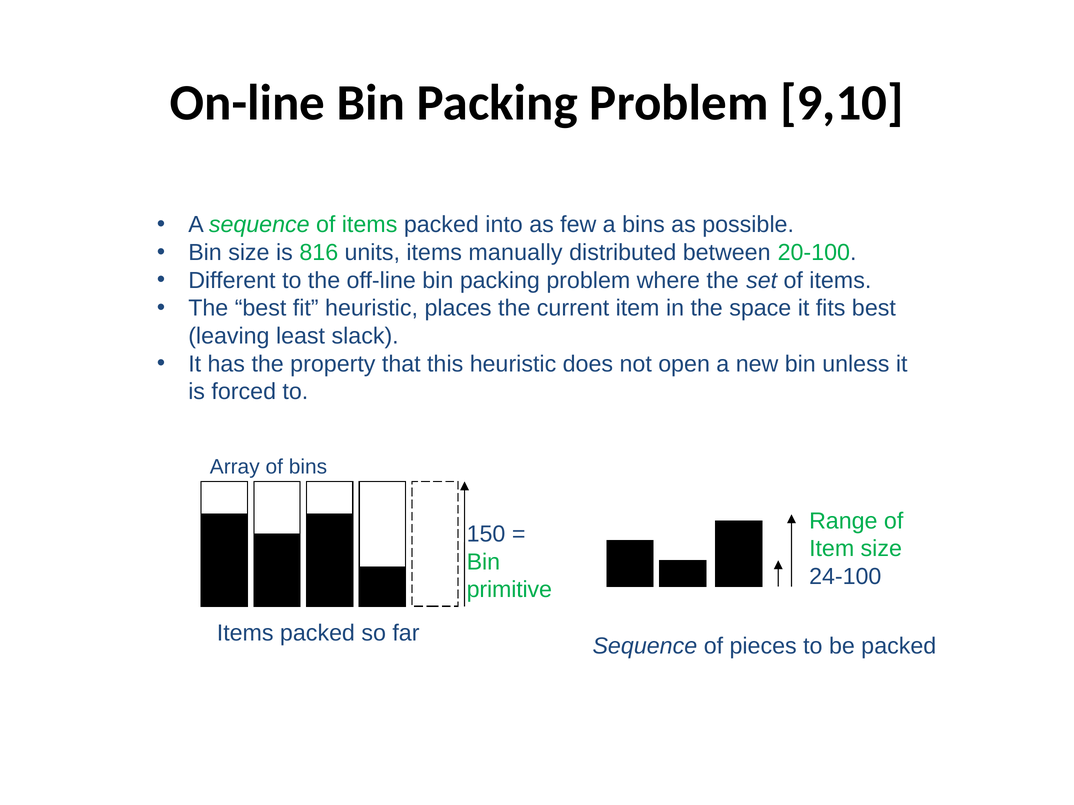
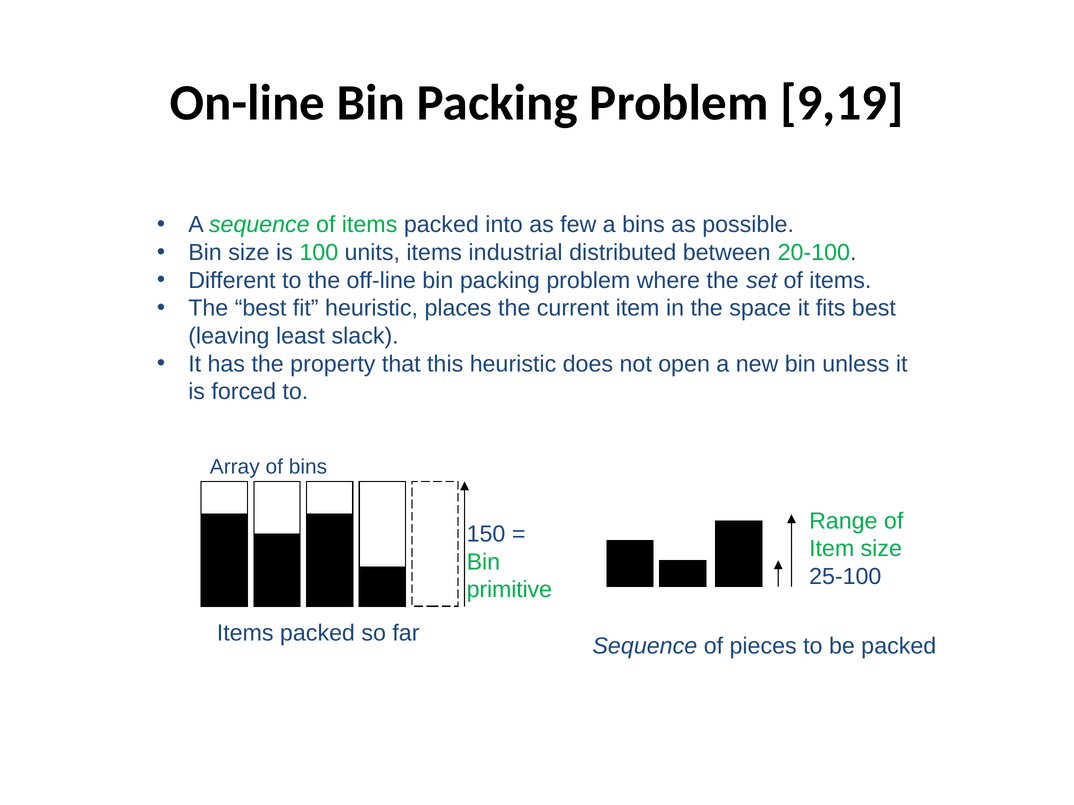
9,10: 9,10 -> 9,19
816: 816 -> 100
manually: manually -> industrial
24-100: 24-100 -> 25-100
